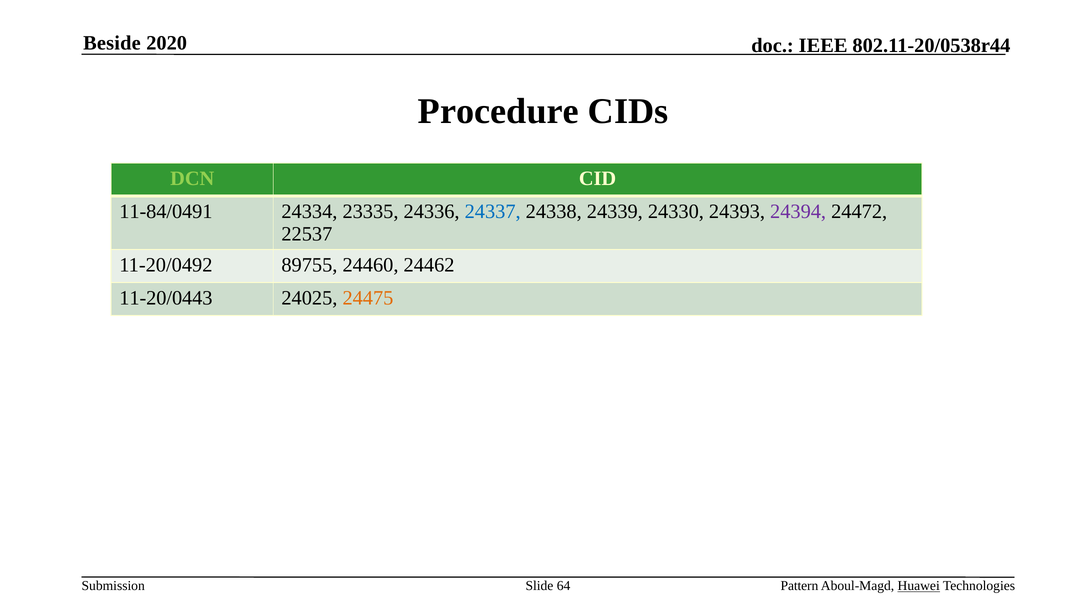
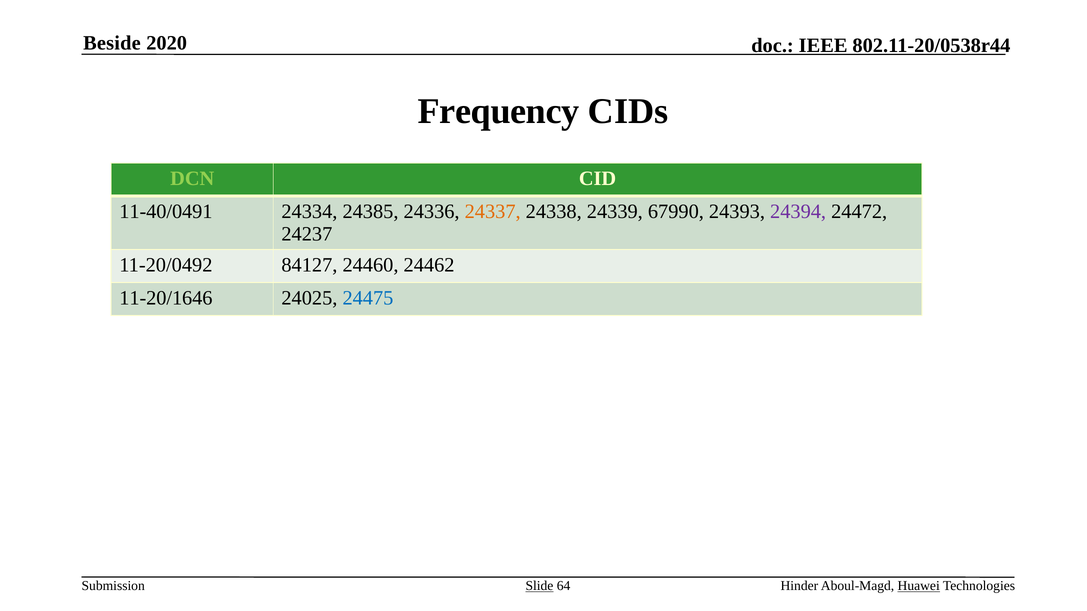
Procedure: Procedure -> Frequency
11-84/0491: 11-84/0491 -> 11-40/0491
23335: 23335 -> 24385
24337 colour: blue -> orange
24330: 24330 -> 67990
22537: 22537 -> 24237
89755: 89755 -> 84127
11-20/0443: 11-20/0443 -> 11-20/1646
24475 colour: orange -> blue
Slide underline: none -> present
Pattern: Pattern -> Hinder
